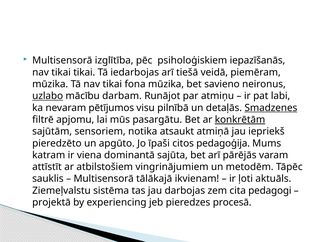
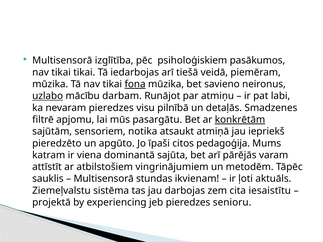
iepazīšanās: iepazīšanās -> pasākumos
fona underline: none -> present
nevaram pētījumos: pētījumos -> pieredzes
Smadzenes underline: present -> none
tālākajā: tālākajā -> stundas
pedagogi: pedagogi -> iesaistītu
procesā: procesā -> senioru
